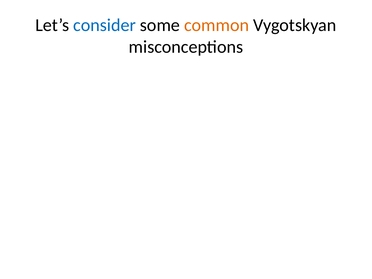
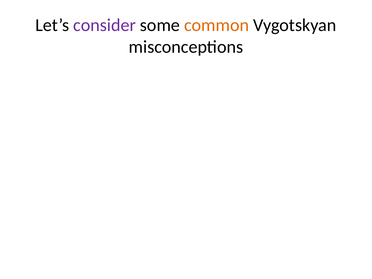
consider colour: blue -> purple
